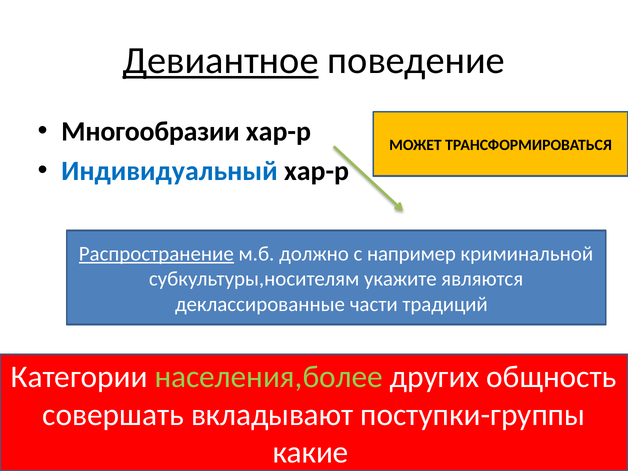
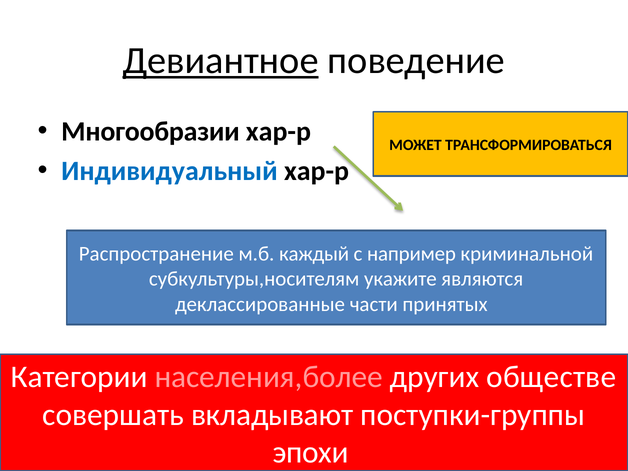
Распространение underline: present -> none
должно: должно -> каждый
традиций: традиций -> принятых
населения,более colour: light green -> pink
общность: общность -> обществе
какие: какие -> эпохи
